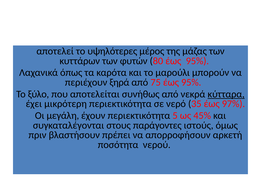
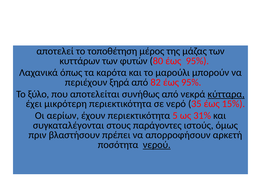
υψηλότερες: υψηλότερες -> τοποθέτηση
75: 75 -> 82
97%: 97% -> 15%
μεγάλη: μεγάλη -> αερίων
45%: 45% -> 31%
νερού underline: none -> present
